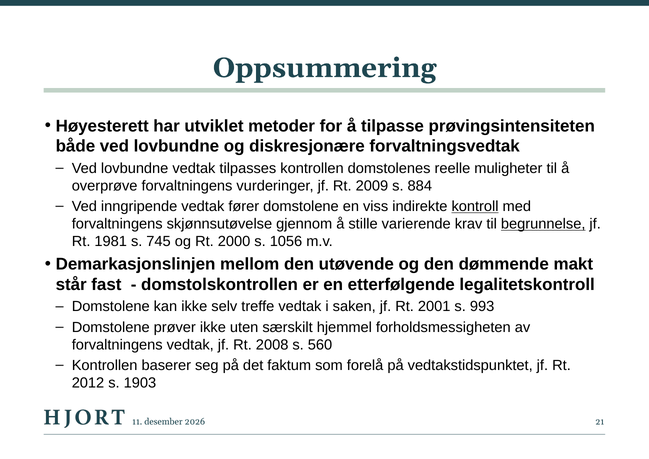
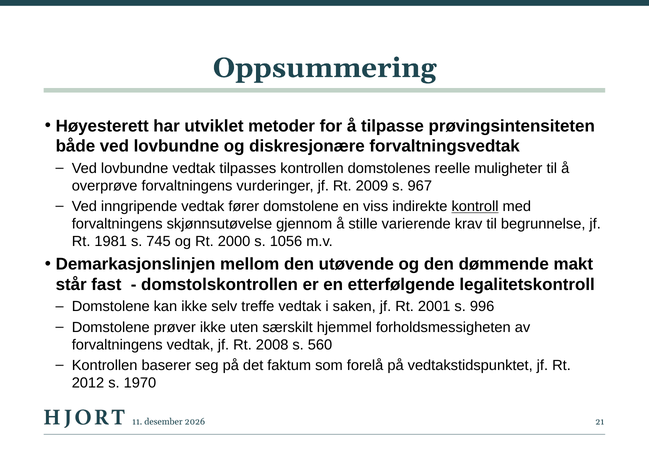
884: 884 -> 967
begrunnelse underline: present -> none
993: 993 -> 996
1903: 1903 -> 1970
